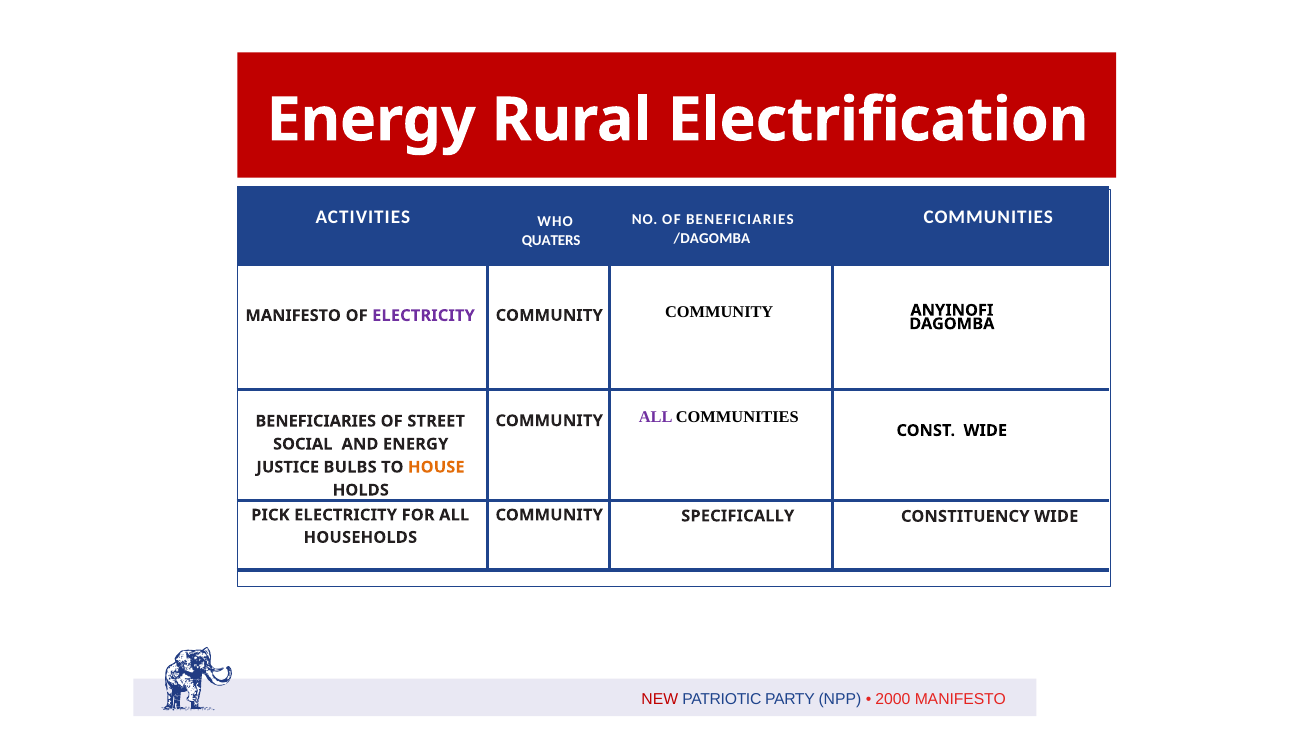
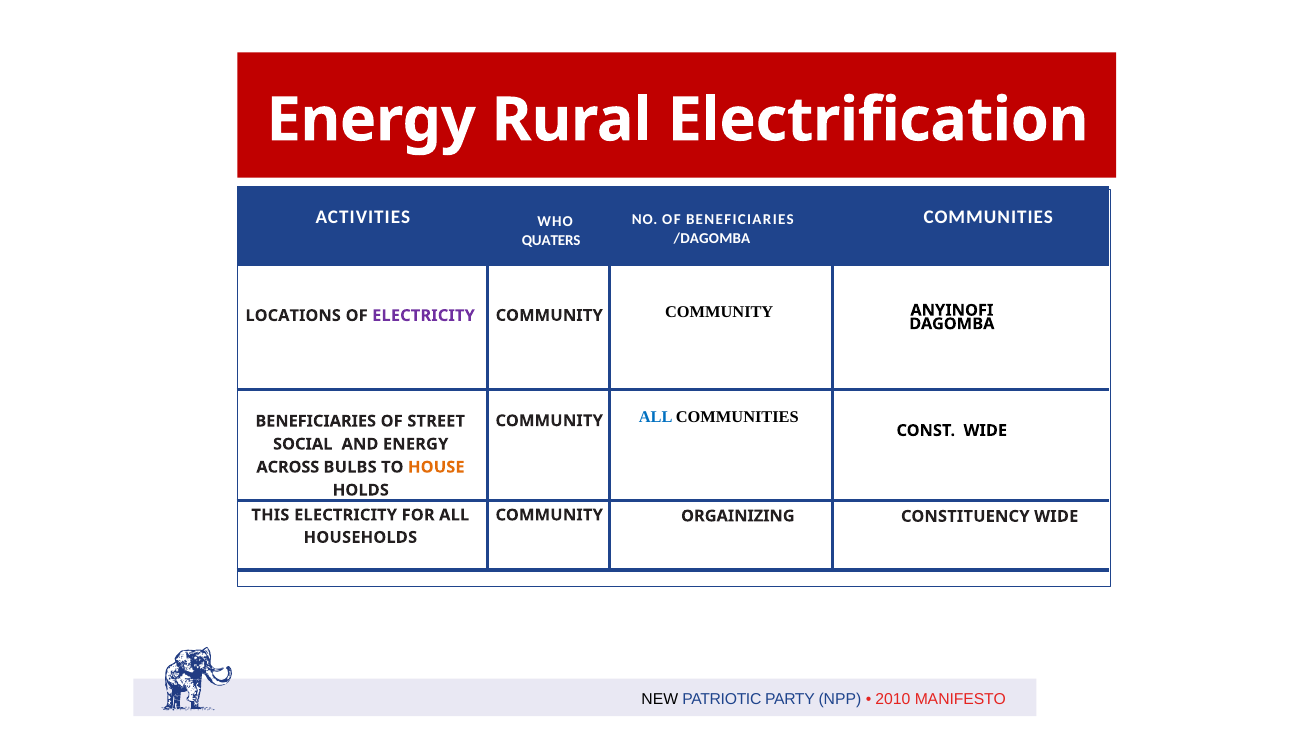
MANIFESTO at (293, 316): MANIFESTO -> LOCATIONS
ALL at (656, 418) colour: purple -> blue
JUSTICE: JUSTICE -> ACROSS
PICK: PICK -> THIS
SPECIFICALLY: SPECIFICALLY -> ORGAINIZING
NEW colour: red -> black
2000: 2000 -> 2010
